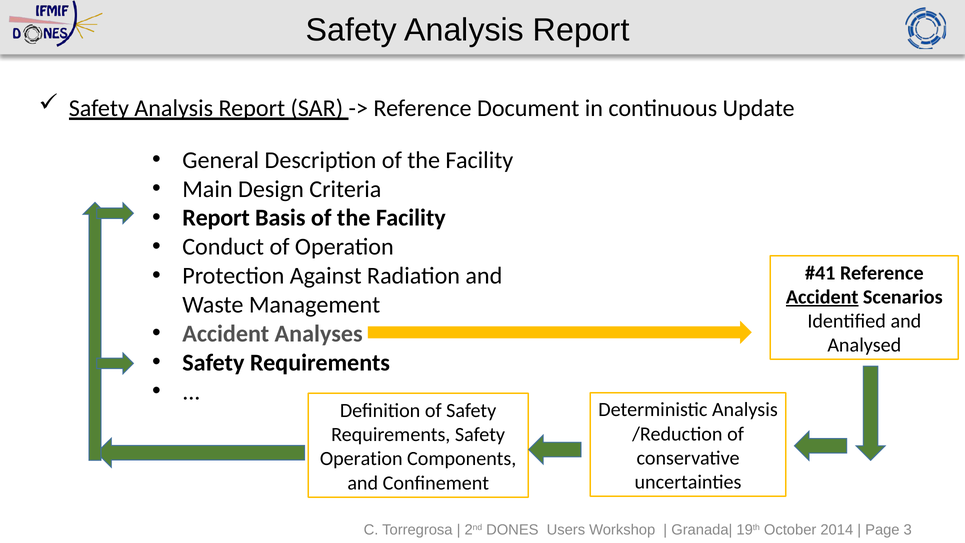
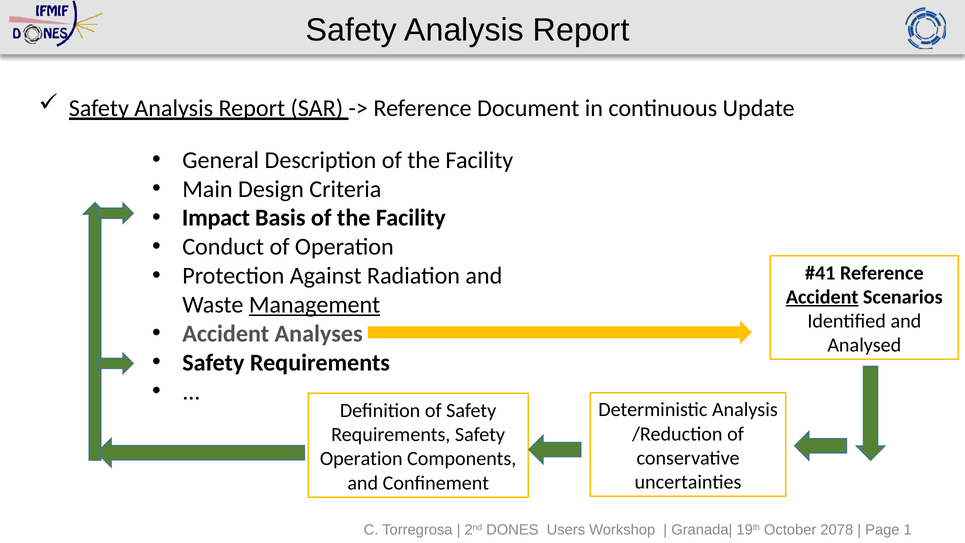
Report at (216, 218): Report -> Impact
Management underline: none -> present
2014: 2014 -> 2078
3: 3 -> 1
